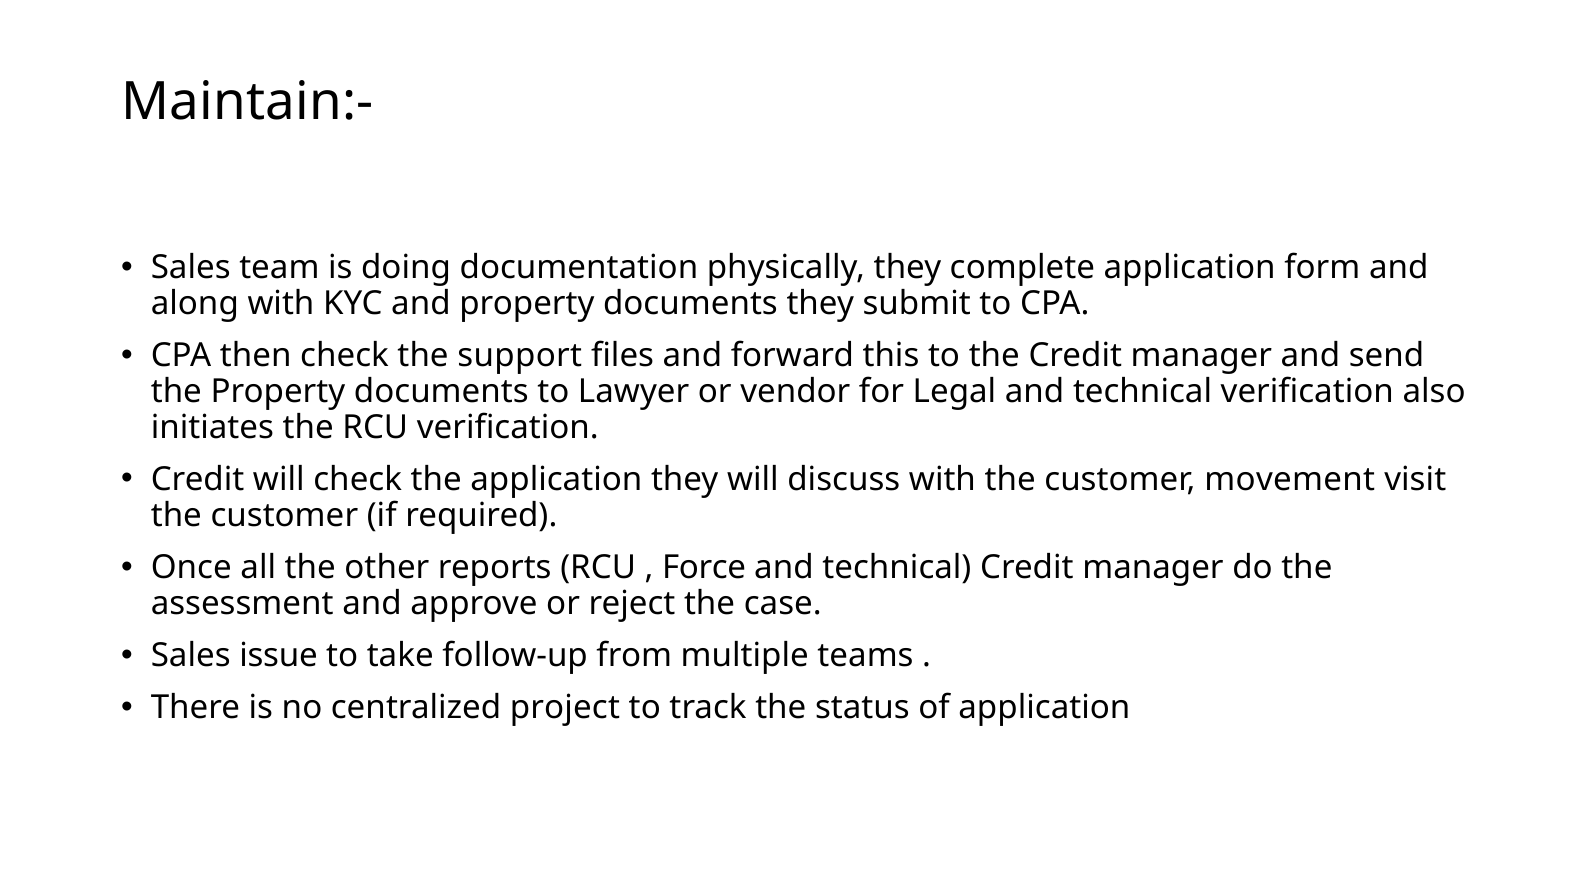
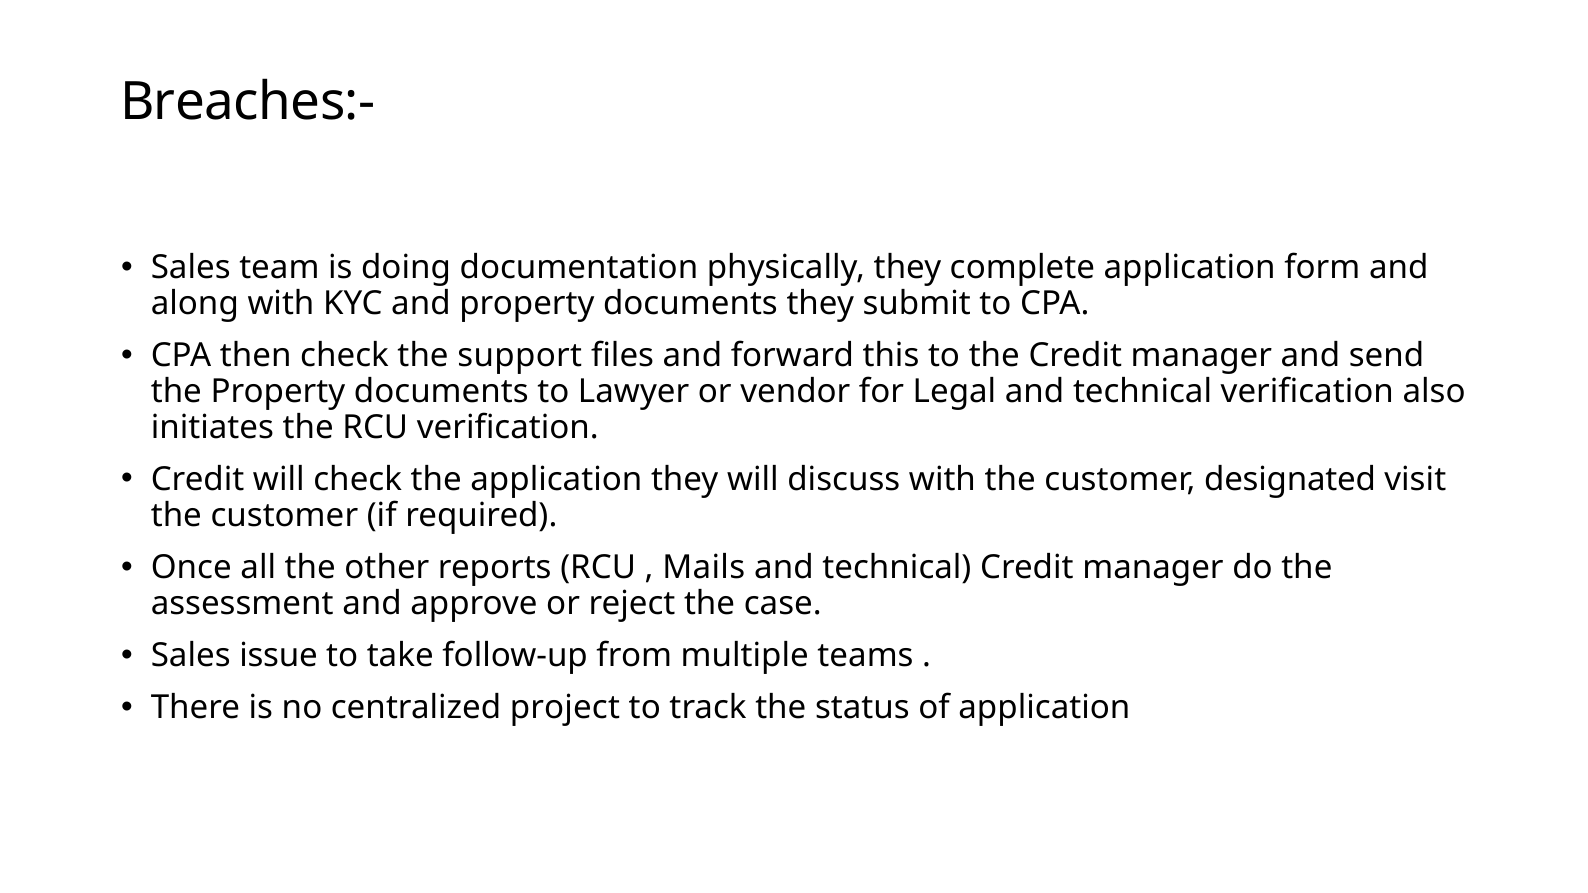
Maintain:-: Maintain:- -> Breaches:-
movement: movement -> designated
Force: Force -> Mails
